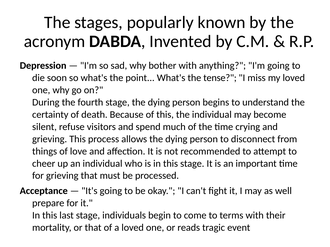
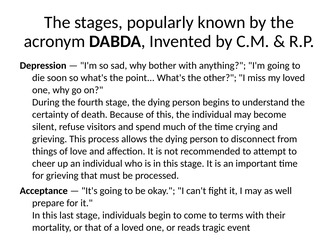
tense: tense -> other
